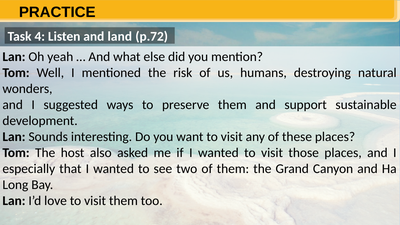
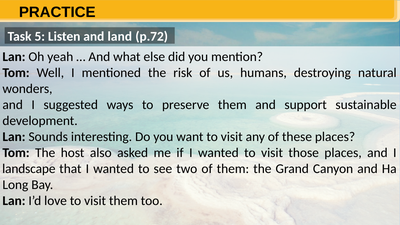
4: 4 -> 5
especially: especially -> landscape
